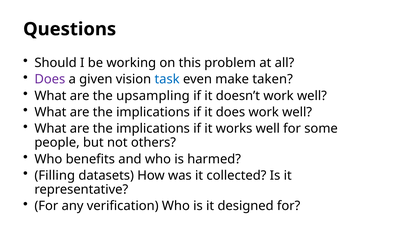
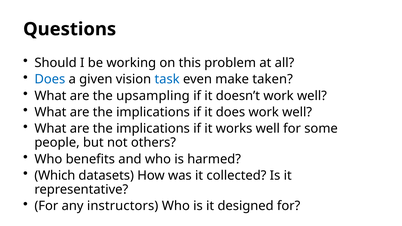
Does at (50, 79) colour: purple -> blue
Filling: Filling -> Which
verification: verification -> instructors
